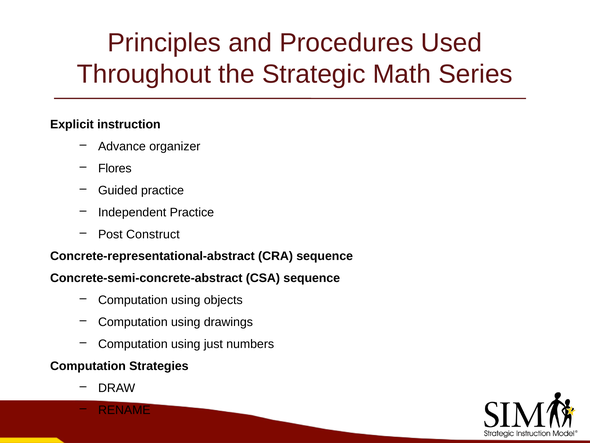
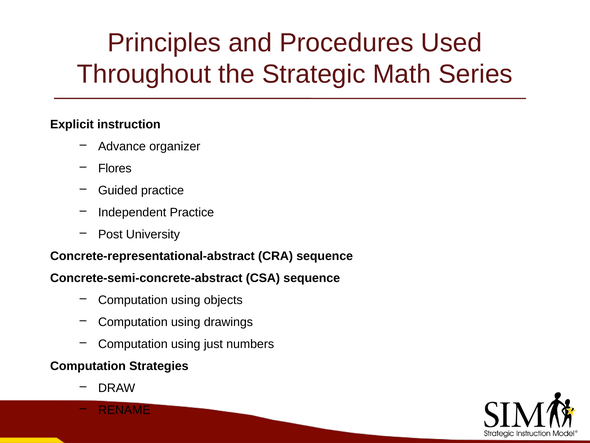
Construct: Construct -> University
